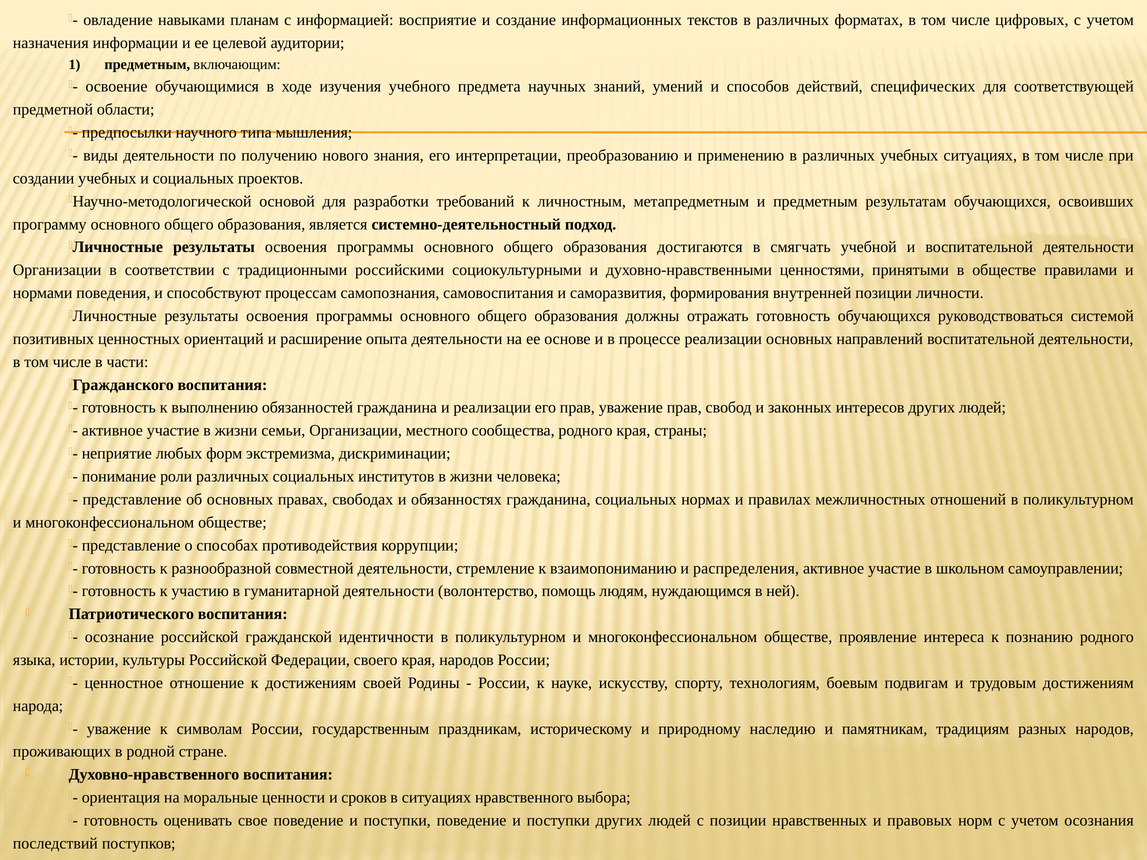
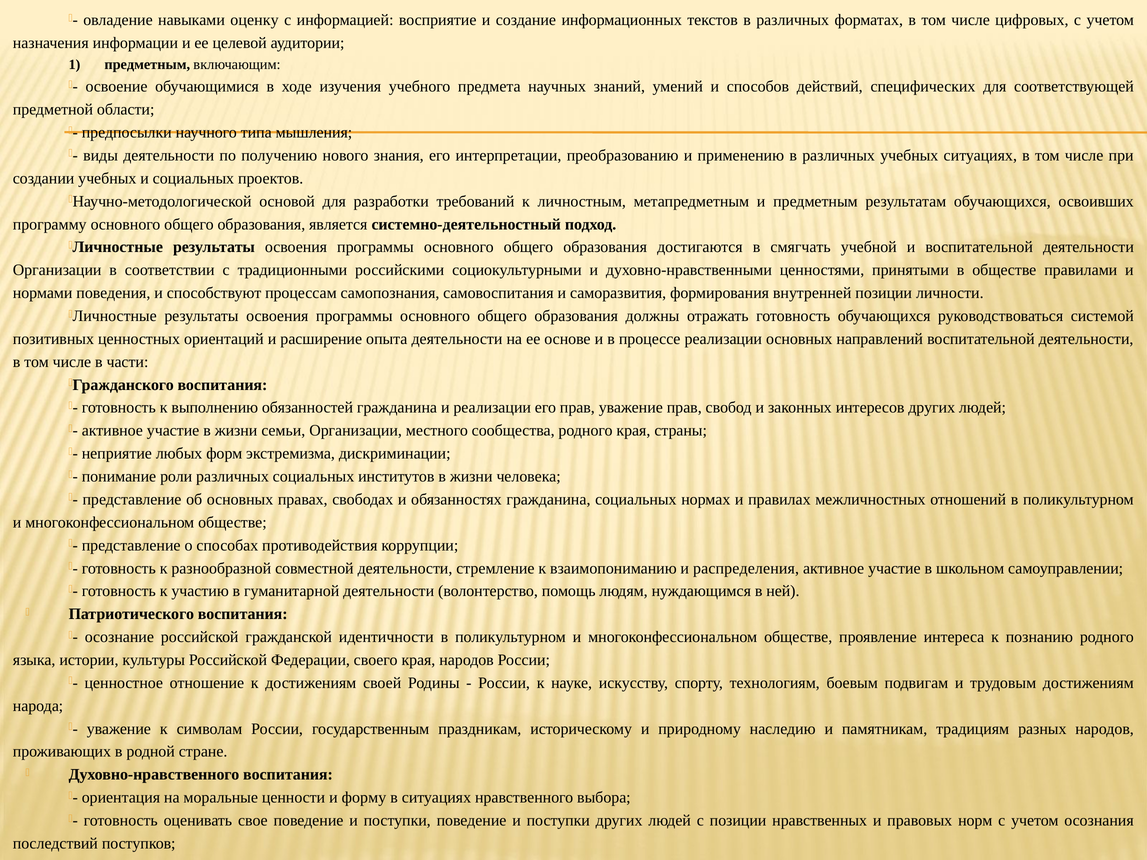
планам: планам -> оценку
сроков: сроков -> форму
